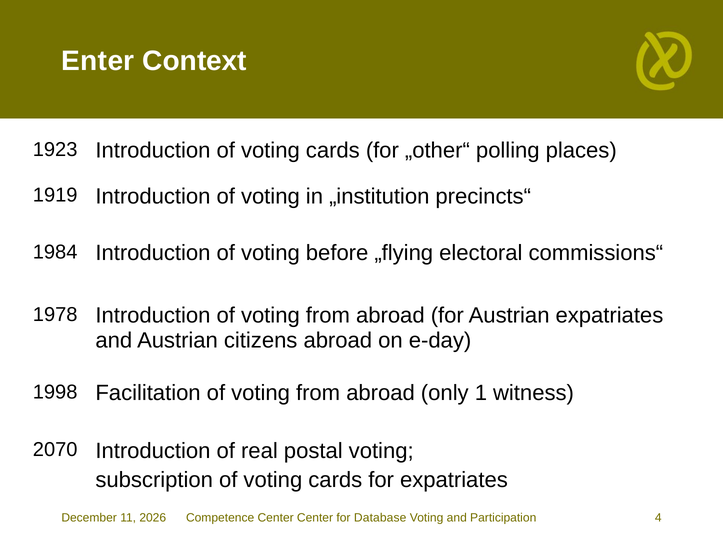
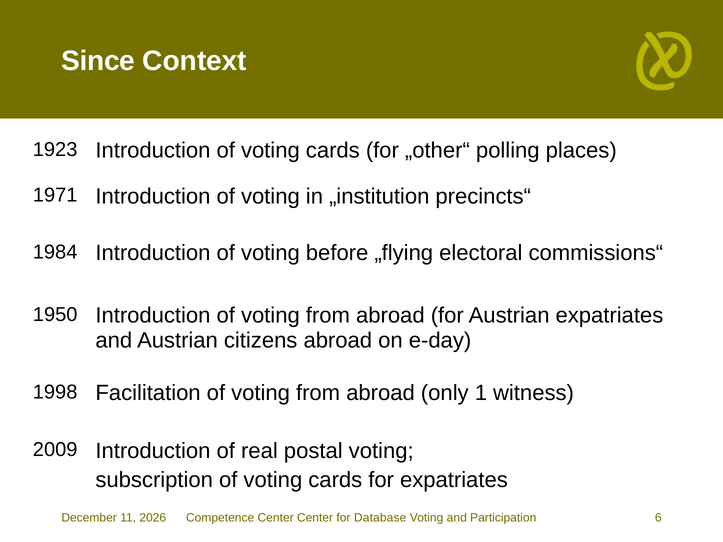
Enter: Enter -> Since
1919: 1919 -> 1971
1978: 1978 -> 1950
2070: 2070 -> 2009
4: 4 -> 6
